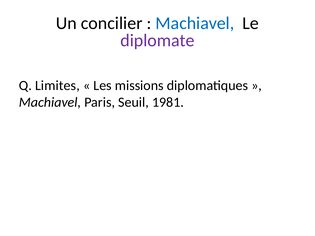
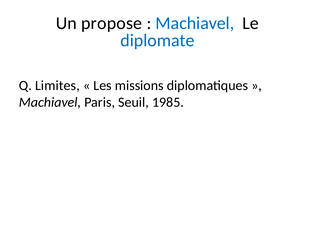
concilier: concilier -> propose
diplomate colour: purple -> blue
1981: 1981 -> 1985
